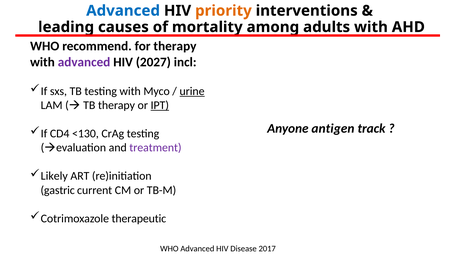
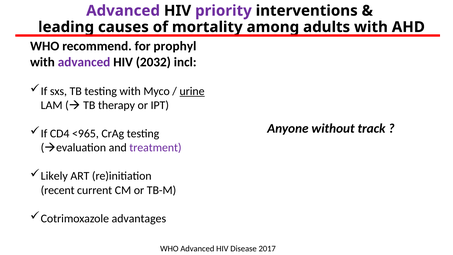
Advanced at (123, 11) colour: blue -> purple
priority colour: orange -> purple
for therapy: therapy -> prophyl
2027: 2027 -> 2032
IPT underline: present -> none
antigen: antigen -> without
<130: <130 -> <965
gastric: gastric -> recent
therapeutic: therapeutic -> advantages
